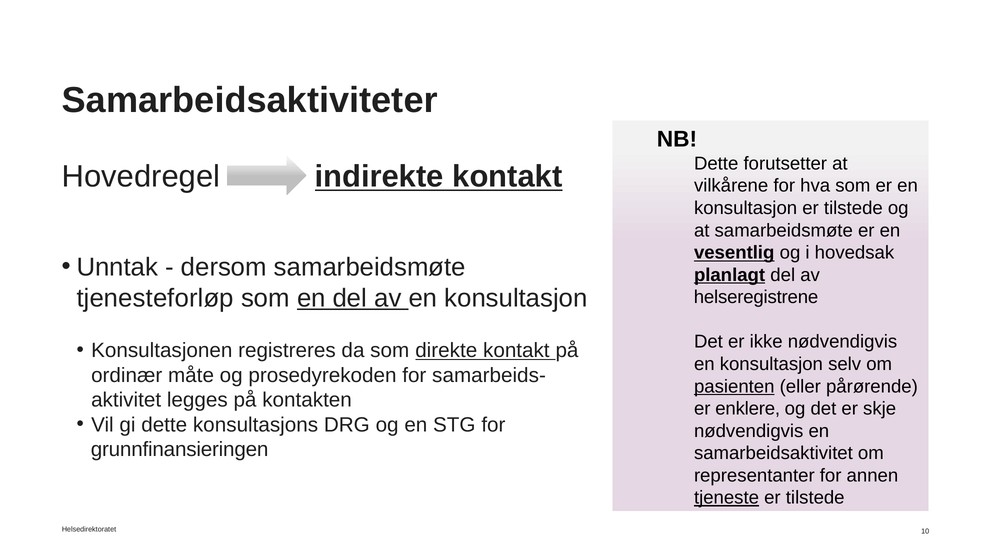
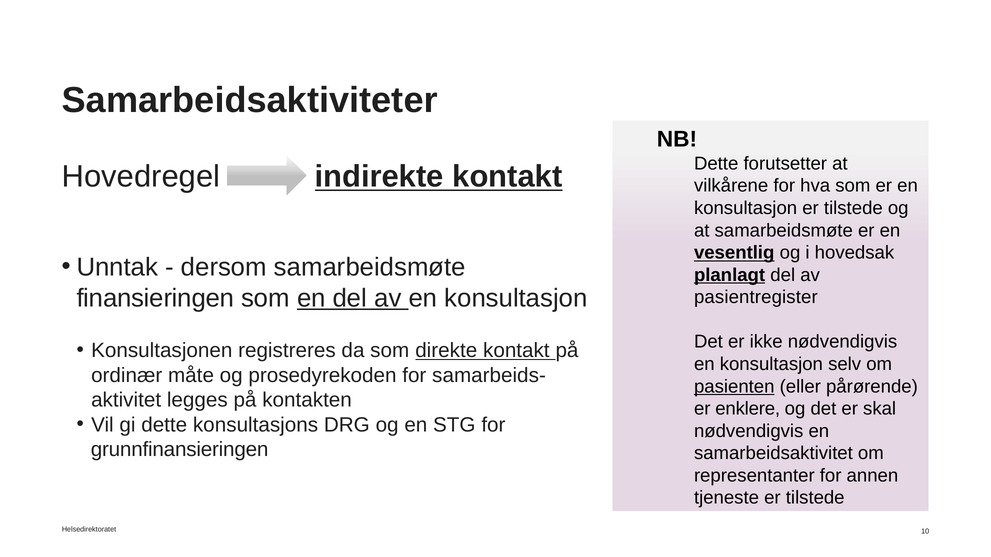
tjenesteforløp: tjenesteforløp -> finansieringen
helseregistrene: helseregistrene -> pasientregister
skje: skje -> skal
tjeneste underline: present -> none
